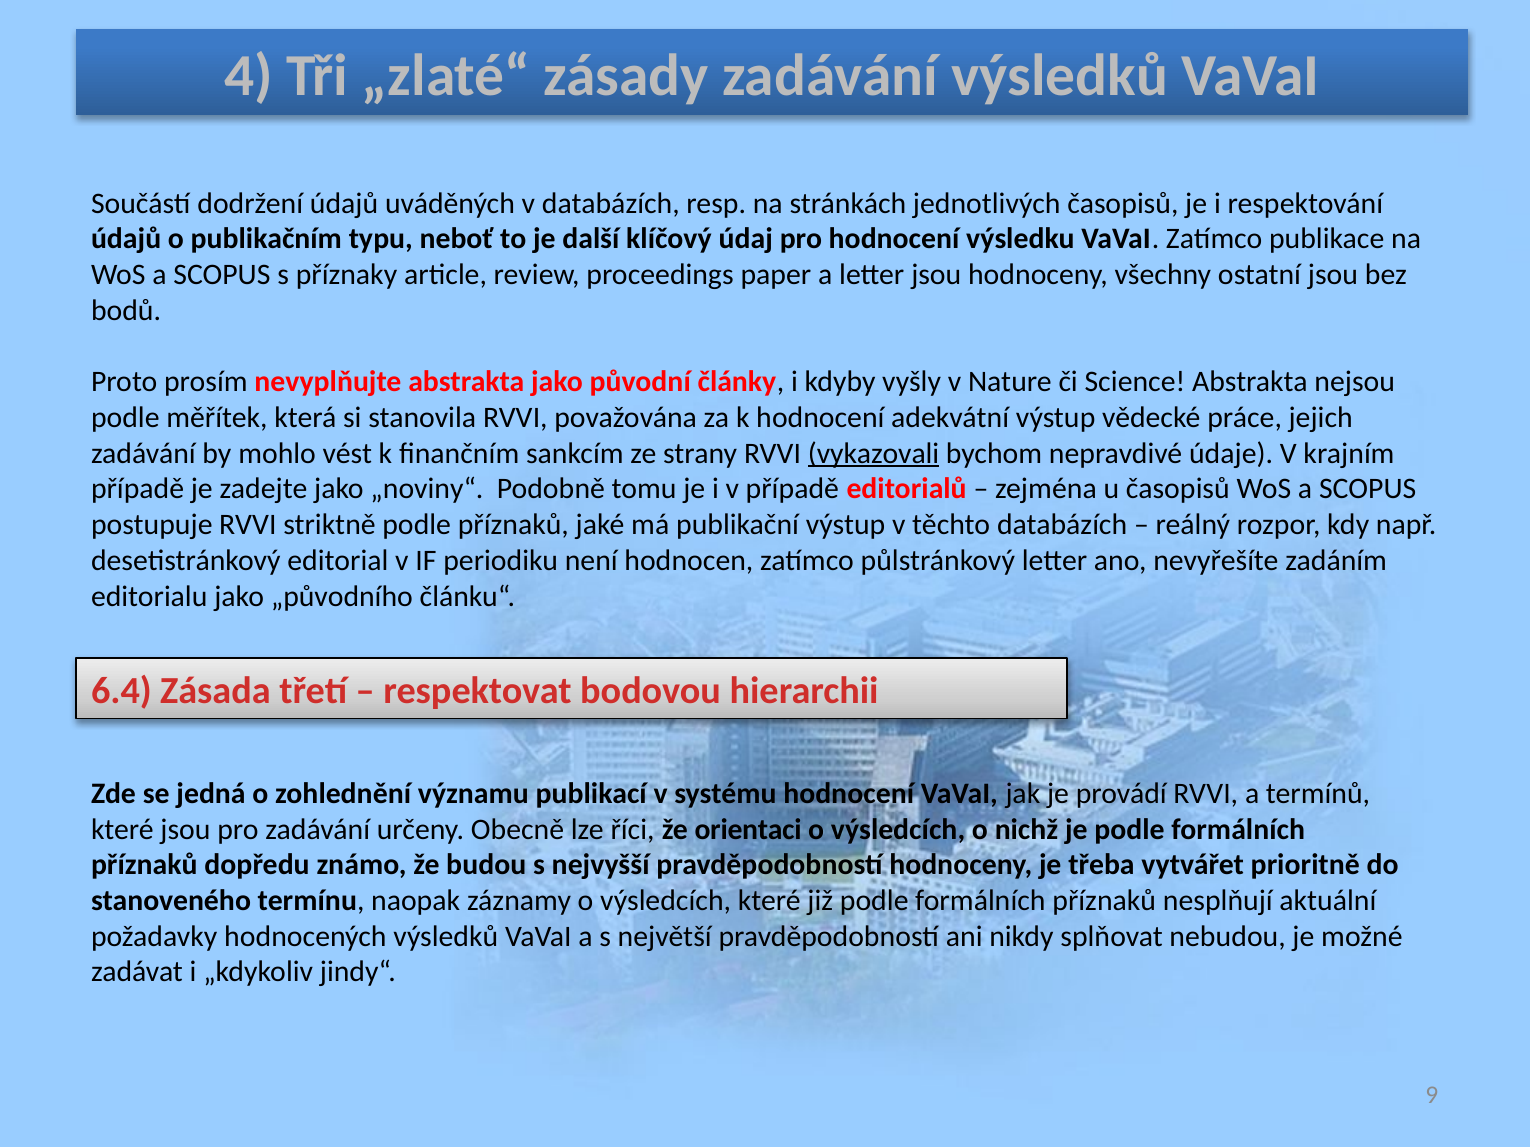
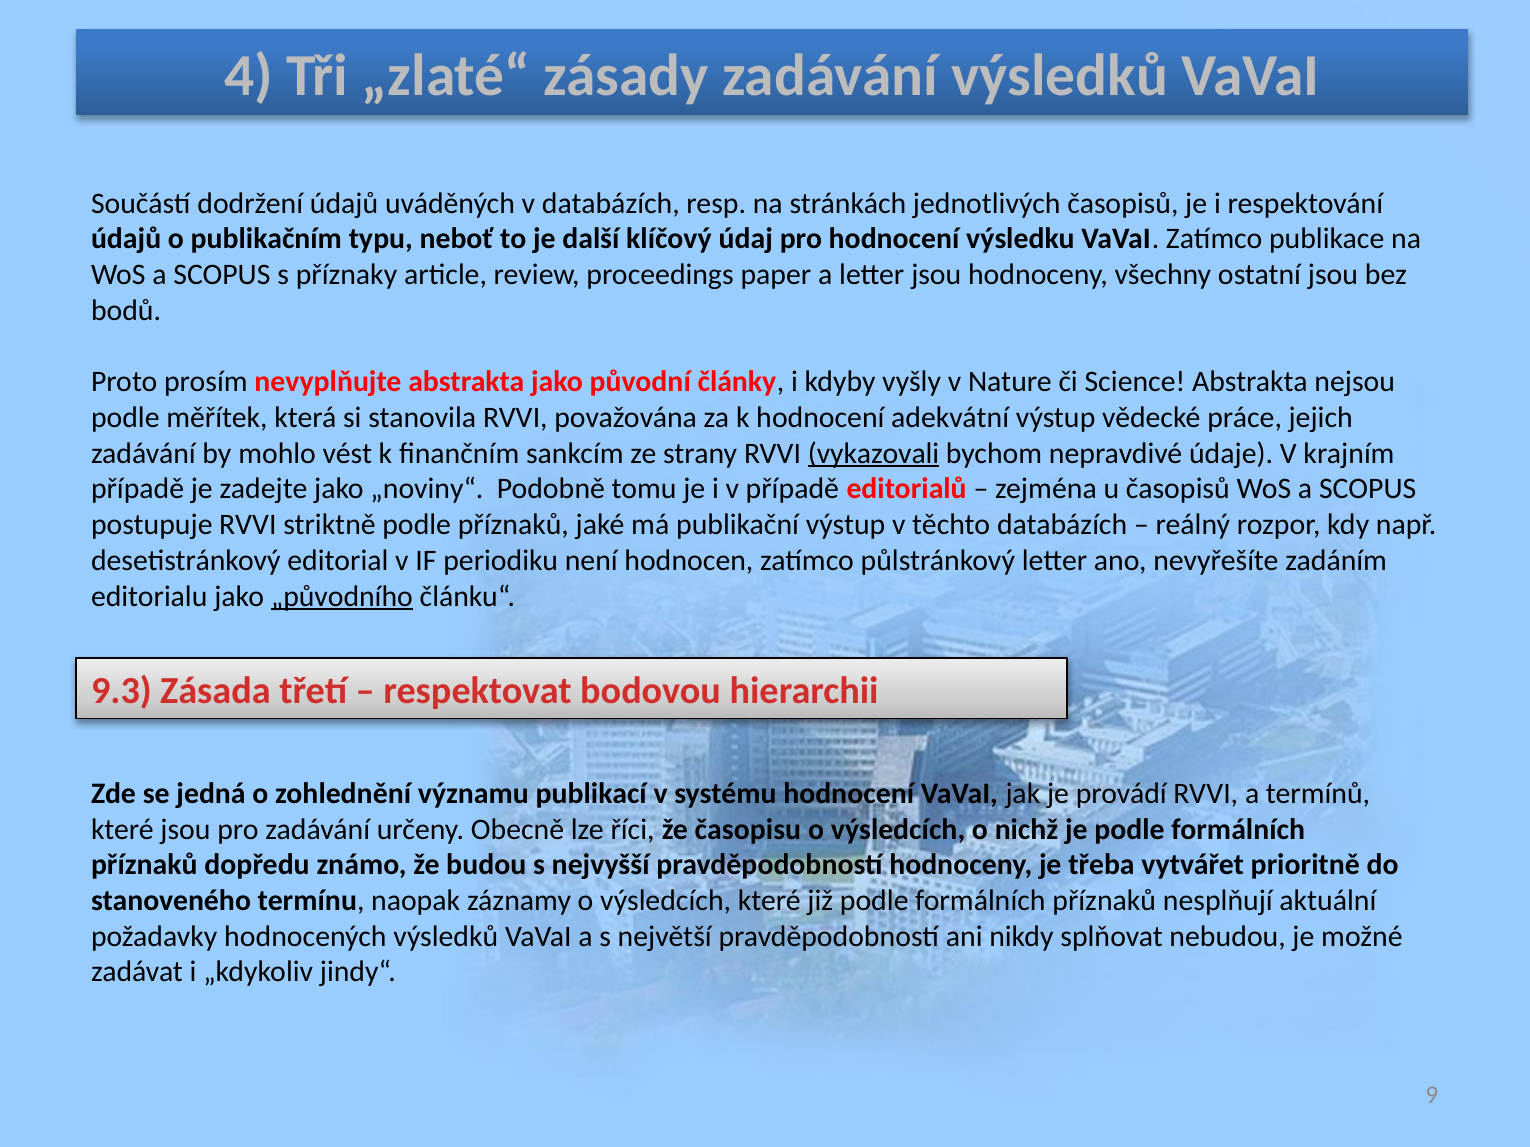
„původního underline: none -> present
6.4: 6.4 -> 9.3
orientaci: orientaci -> časopisu
